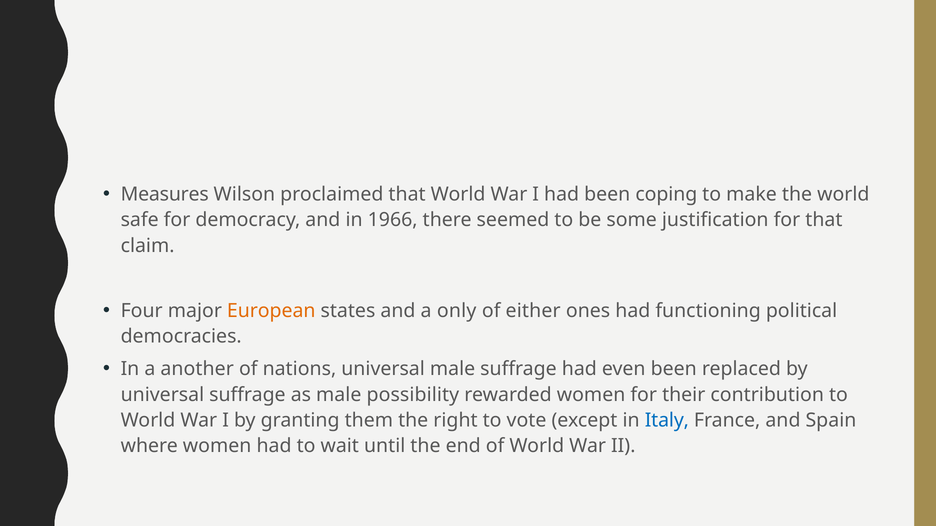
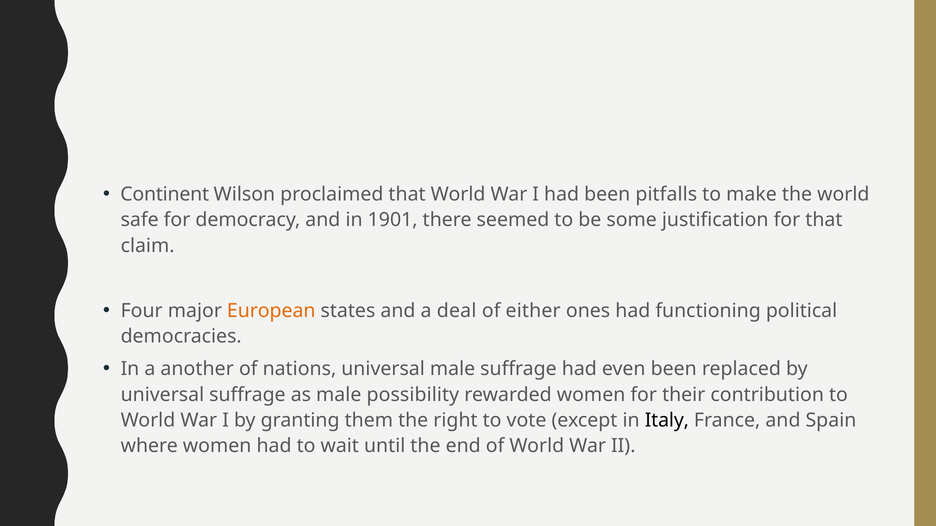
Measures: Measures -> Continent
coping: coping -> pitfalls
1966: 1966 -> 1901
only: only -> deal
Italy colour: blue -> black
